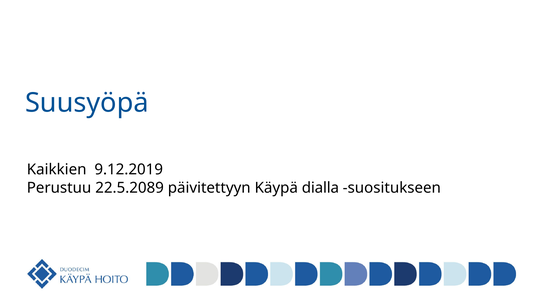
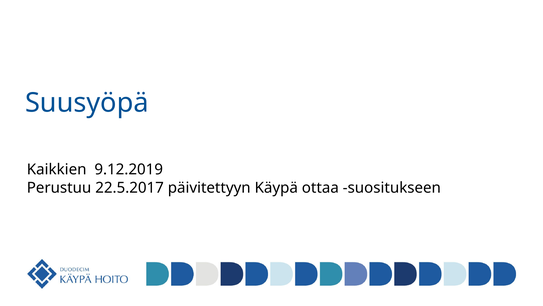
22.5.2089: 22.5.2089 -> 22.5.2017
dialla: dialla -> ottaa
